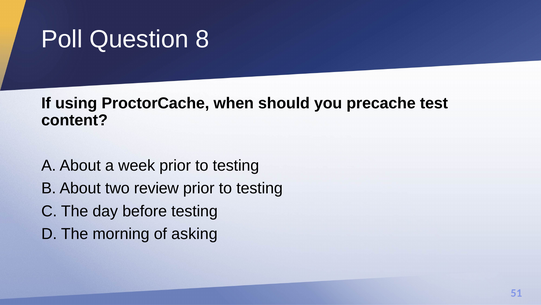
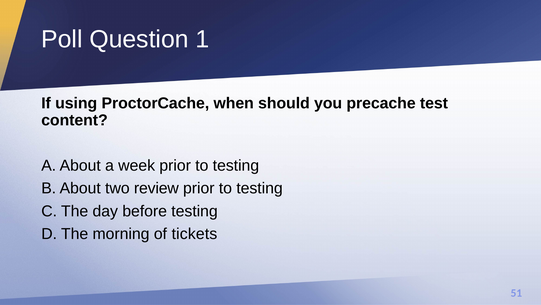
8: 8 -> 1
asking: asking -> tickets
